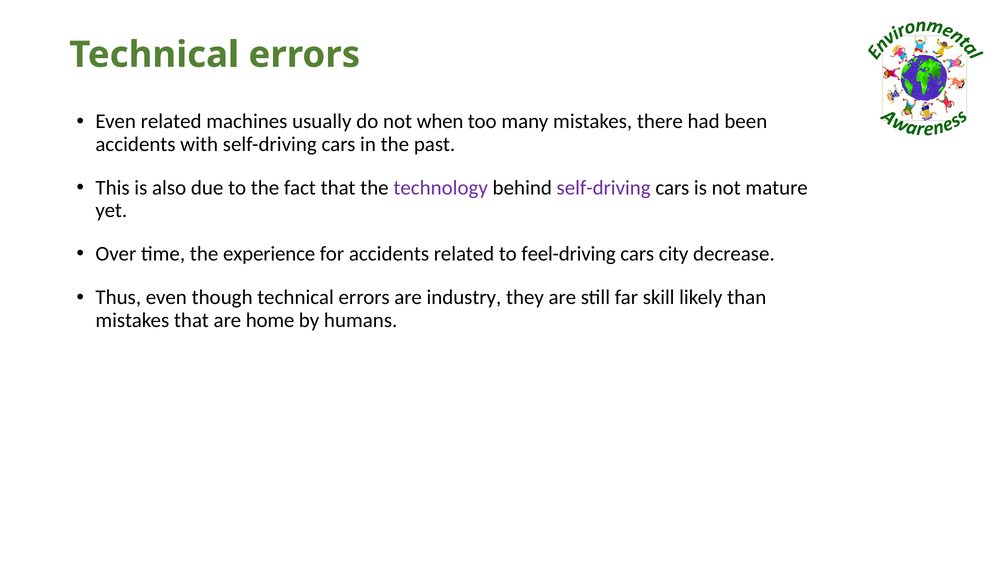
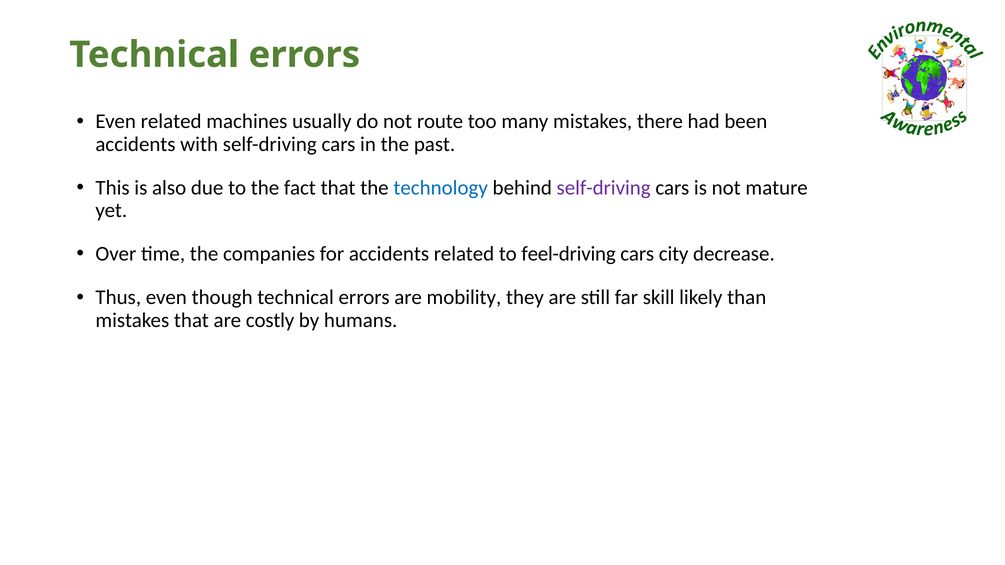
when: when -> route
technology colour: purple -> blue
experience: experience -> companies
industry: industry -> mobility
home: home -> costly
